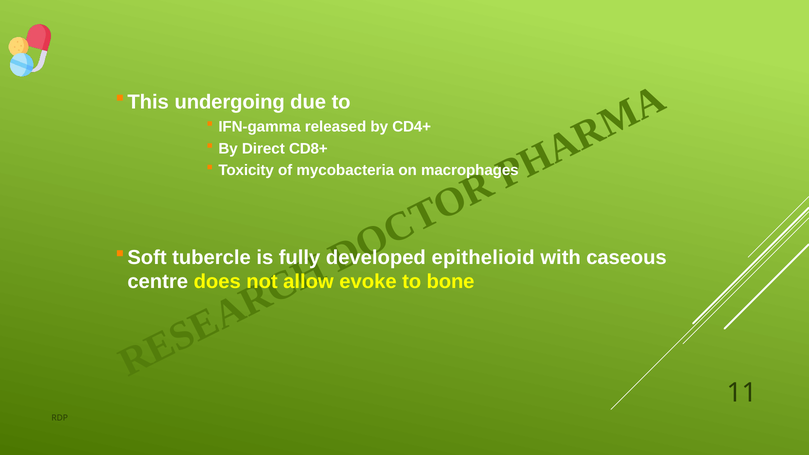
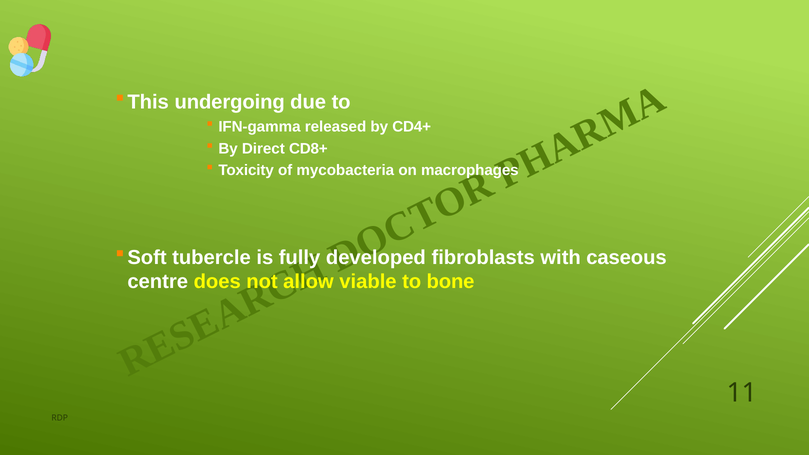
epithelioid: epithelioid -> fibroblasts
evoke: evoke -> viable
